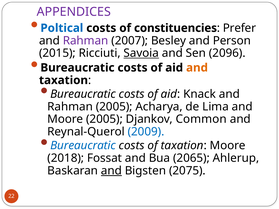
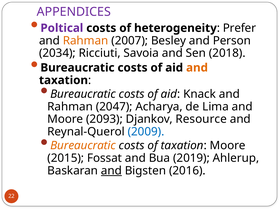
Poltical colour: blue -> purple
constituencies: constituencies -> heterogeneity
Rahman at (86, 41) colour: purple -> orange
2015: 2015 -> 2034
Savoia underline: present -> none
2096: 2096 -> 2018
Rahman 2005: 2005 -> 2047
Moore 2005: 2005 -> 2093
Common: Common -> Resource
Bureaucratic at (83, 146) colour: blue -> orange
2018: 2018 -> 2015
2065: 2065 -> 2019
2075: 2075 -> 2016
